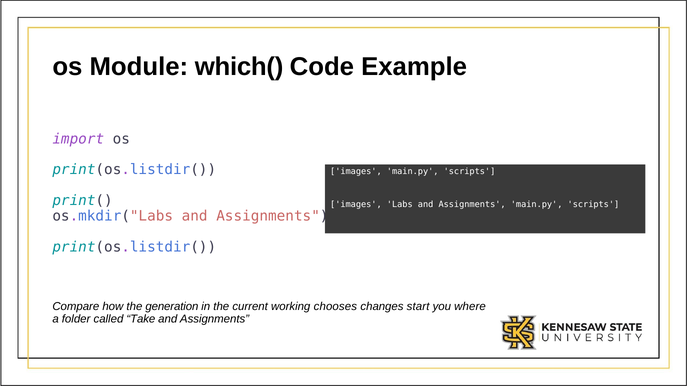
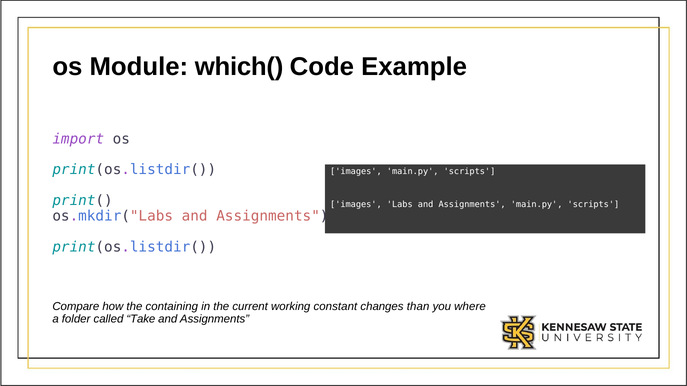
generation: generation -> containing
chooses: chooses -> constant
start: start -> than
